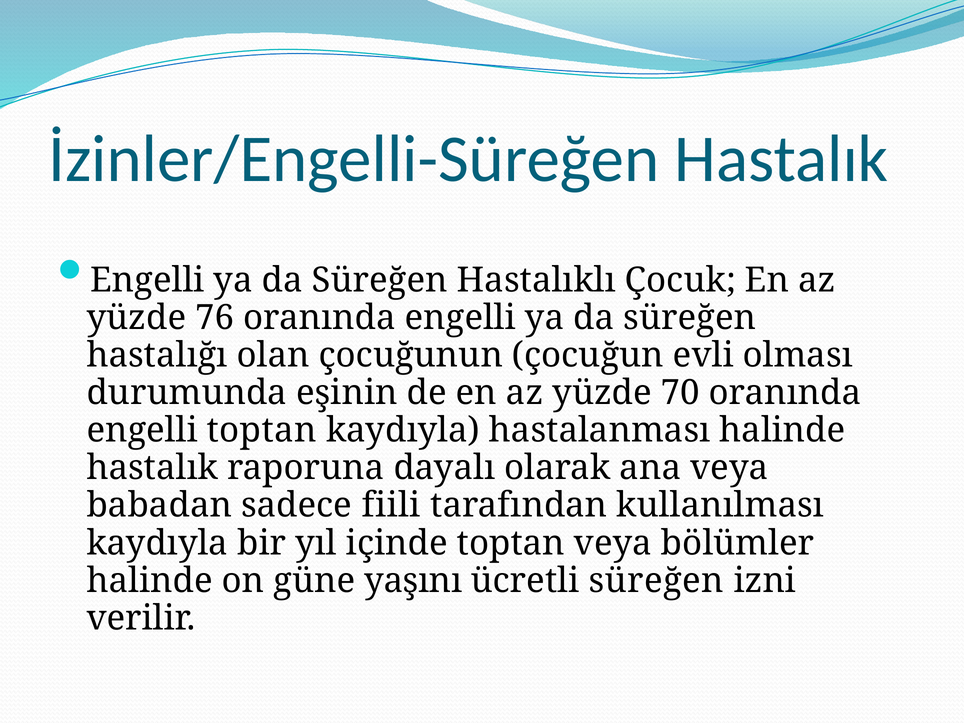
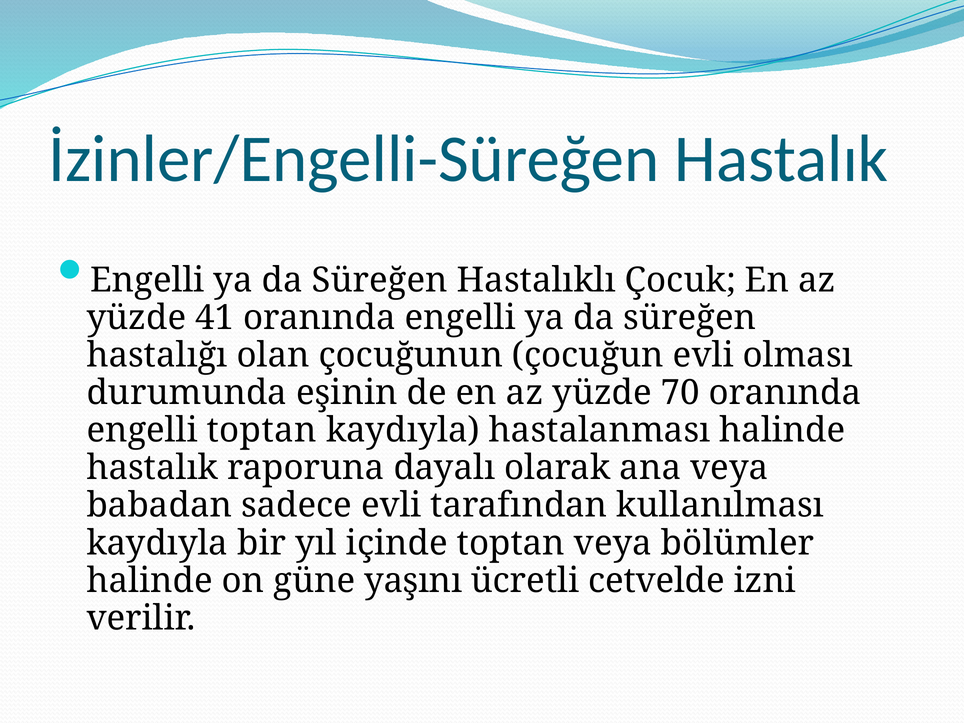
76: 76 -> 41
sadece fiili: fiili -> evli
ücretli süreğen: süreğen -> cetvelde
